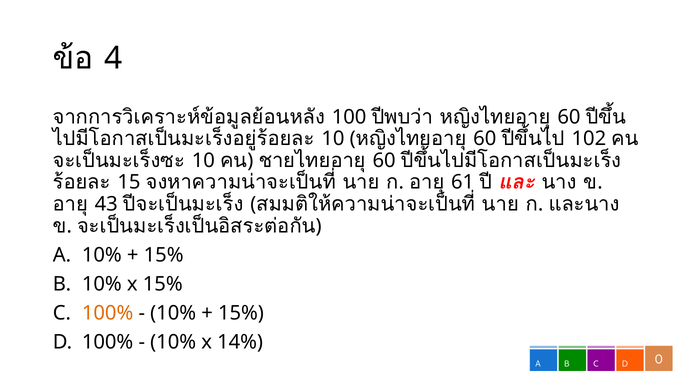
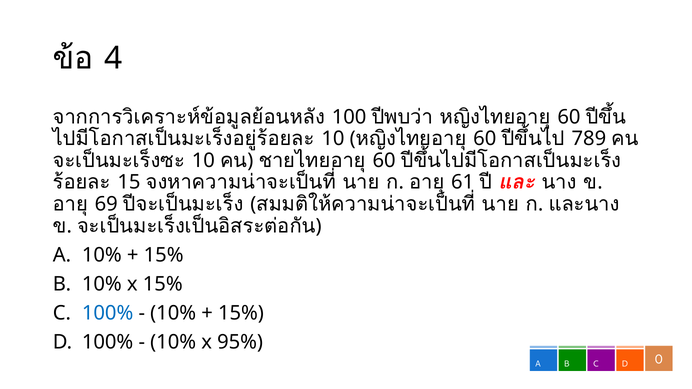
102: 102 -> 789
43: 43 -> 69
100% at (108, 313) colour: orange -> blue
14%: 14% -> 95%
